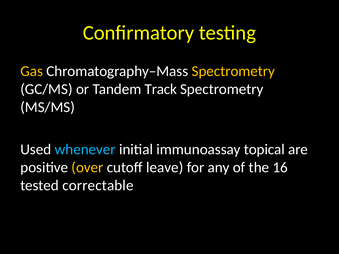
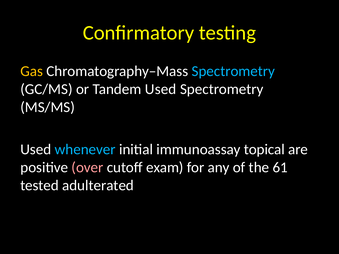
Spectrometry at (233, 71) colour: yellow -> light blue
Tandem Track: Track -> Used
over colour: yellow -> pink
leave: leave -> exam
16: 16 -> 61
correctable: correctable -> adulterated
